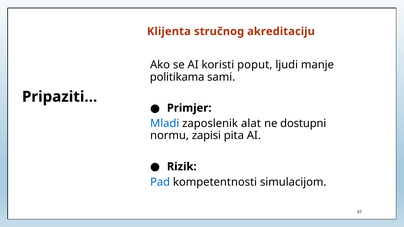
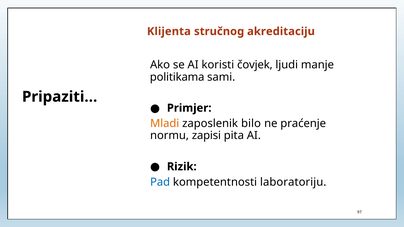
poput: poput -> čovjek
Mladi colour: blue -> orange
alat: alat -> bilo
dostupni: dostupni -> praćenje
simulacijom: simulacijom -> laboratoriju
